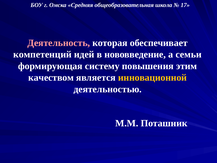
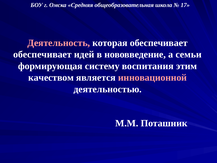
компетенций at (42, 54): компетенций -> обеспечивает
повышения: повышения -> воспитания
инновационной colour: yellow -> pink
